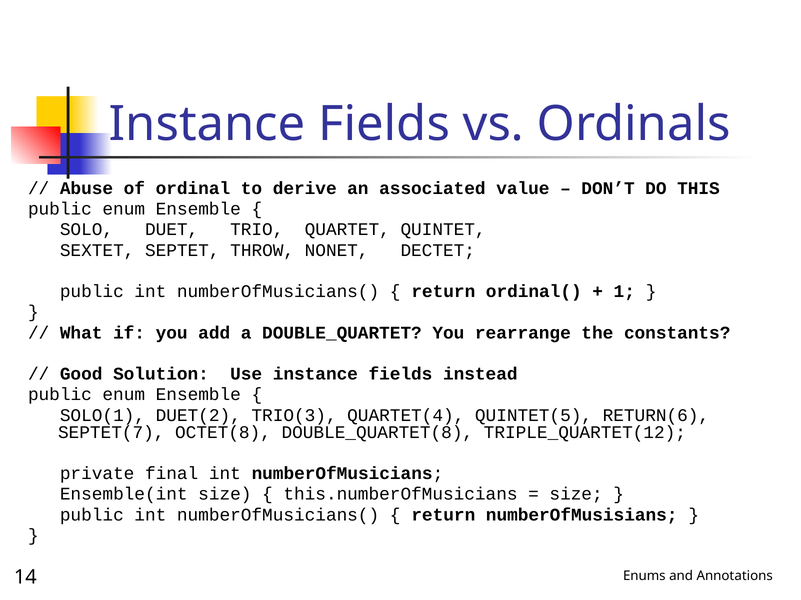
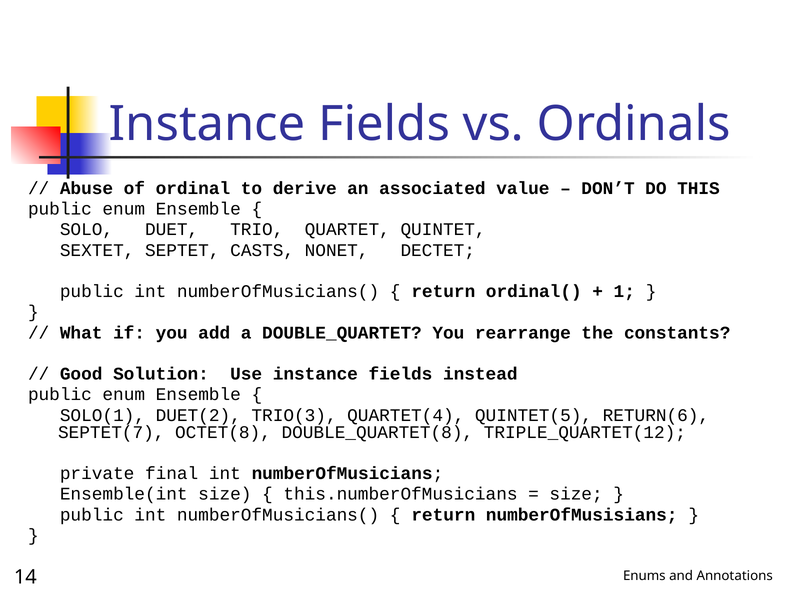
THROW: THROW -> CASTS
